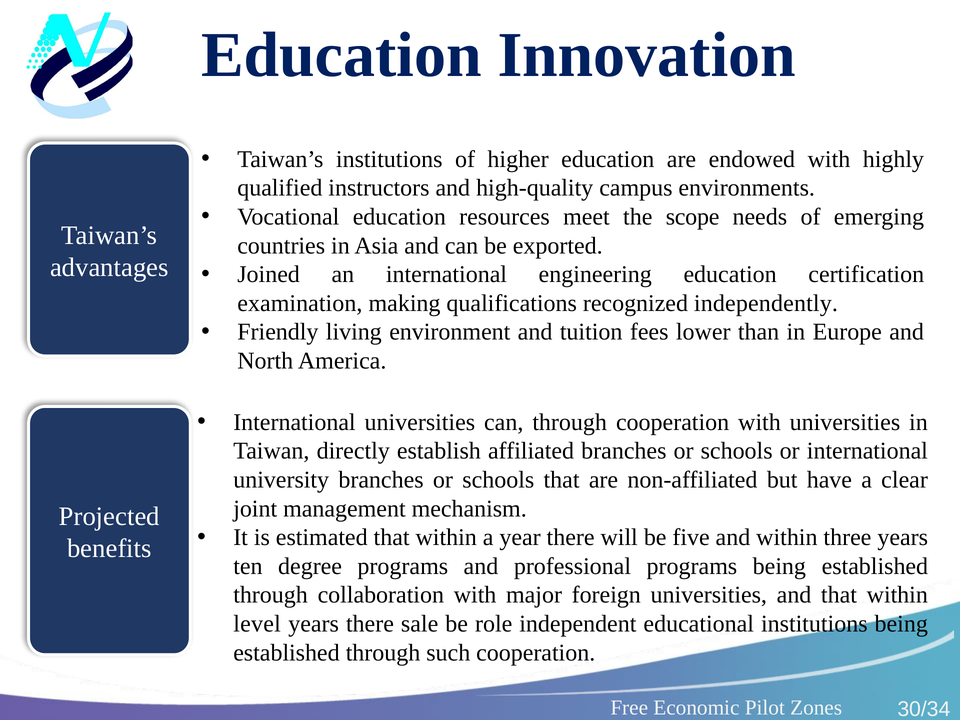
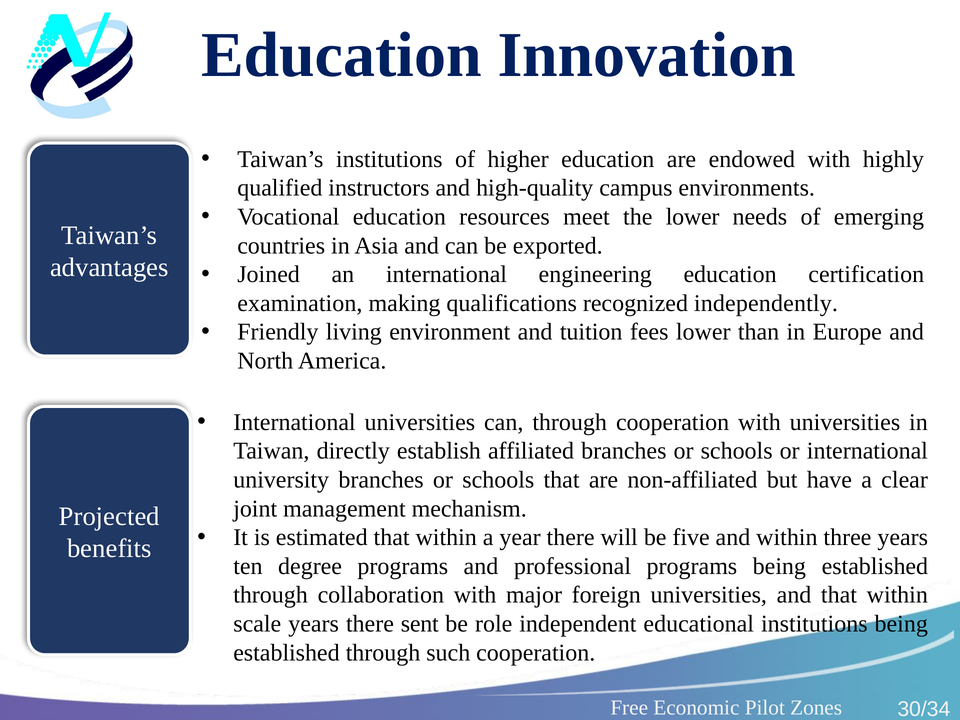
the scope: scope -> lower
level: level -> scale
sale: sale -> sent
